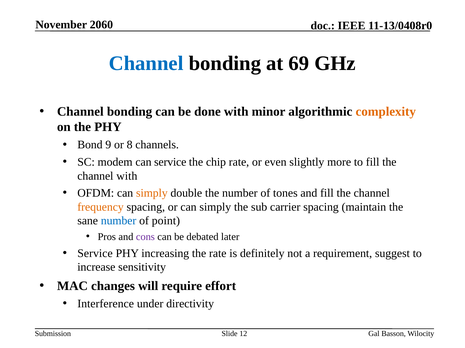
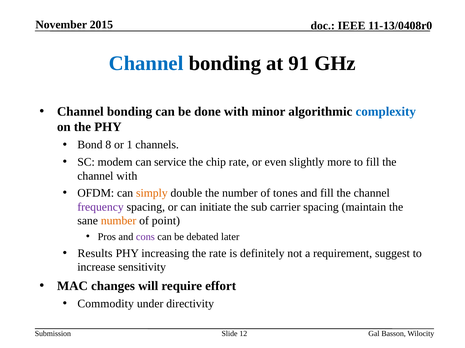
2060: 2060 -> 2015
69: 69 -> 91
complexity colour: orange -> blue
9: 9 -> 8
8: 8 -> 1
frequency colour: orange -> purple
or can simply: simply -> initiate
number at (119, 221) colour: blue -> orange
Service at (95, 254): Service -> Results
Interference: Interference -> Commodity
